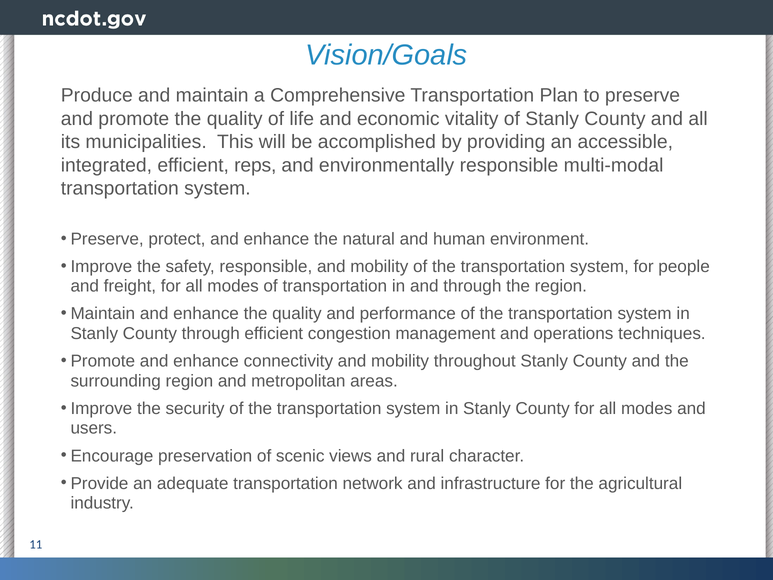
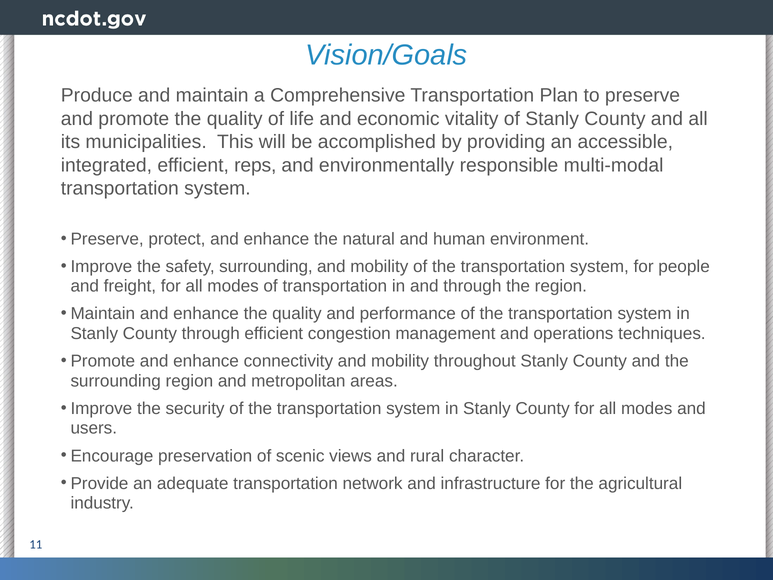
safety responsible: responsible -> surrounding
